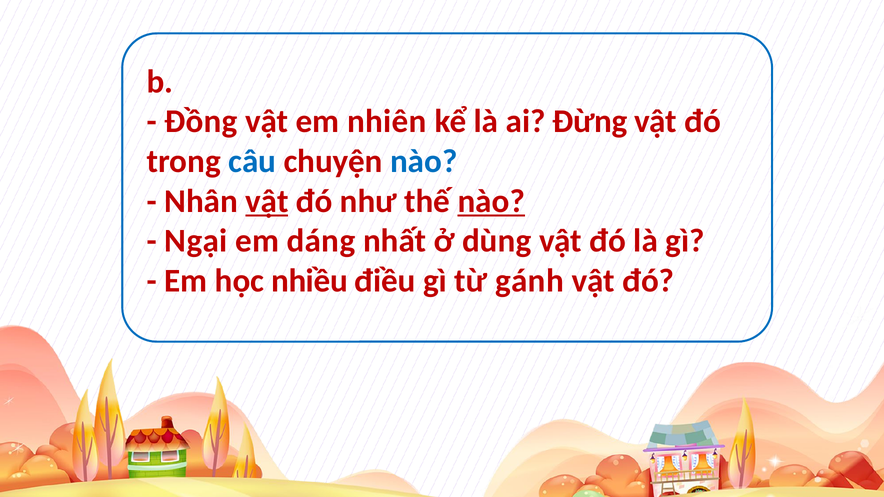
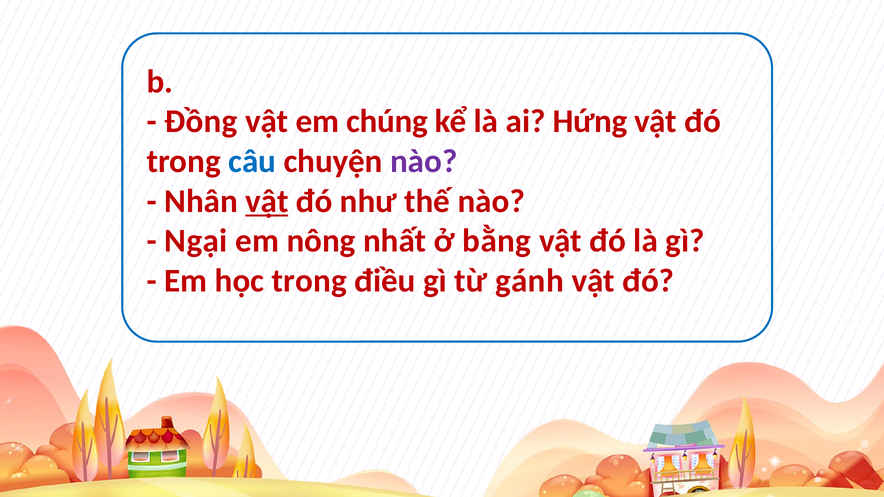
nhiên: nhiên -> chúng
Đừng: Đừng -> Hứng
nào at (424, 161) colour: blue -> purple
nào at (491, 201) underline: present -> none
dáng: dáng -> nông
dùng: dùng -> bằng
học nhiều: nhiều -> trong
